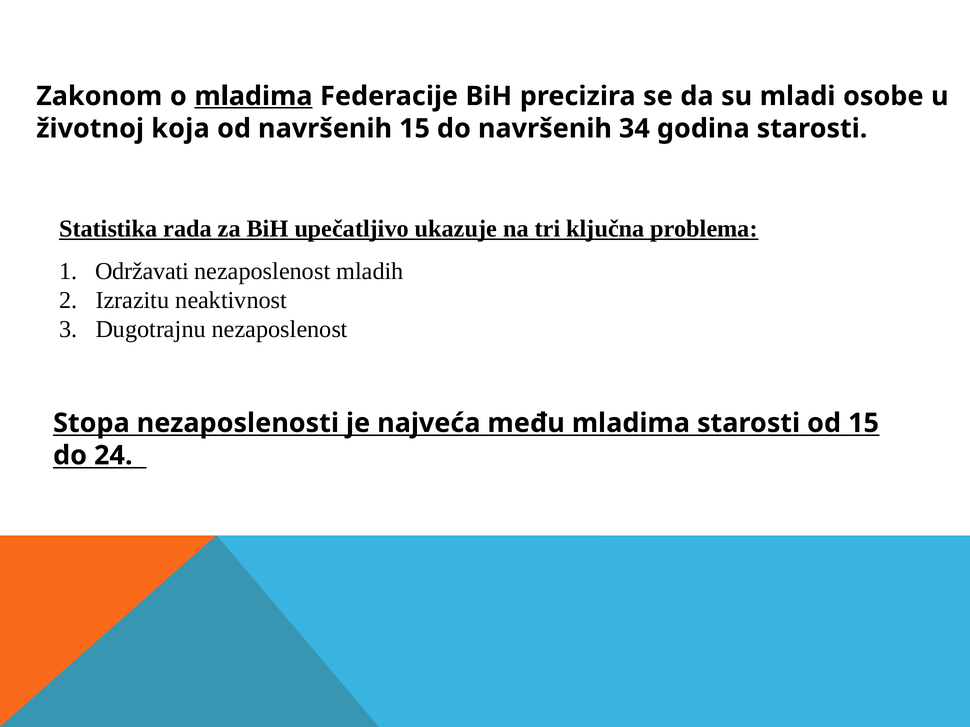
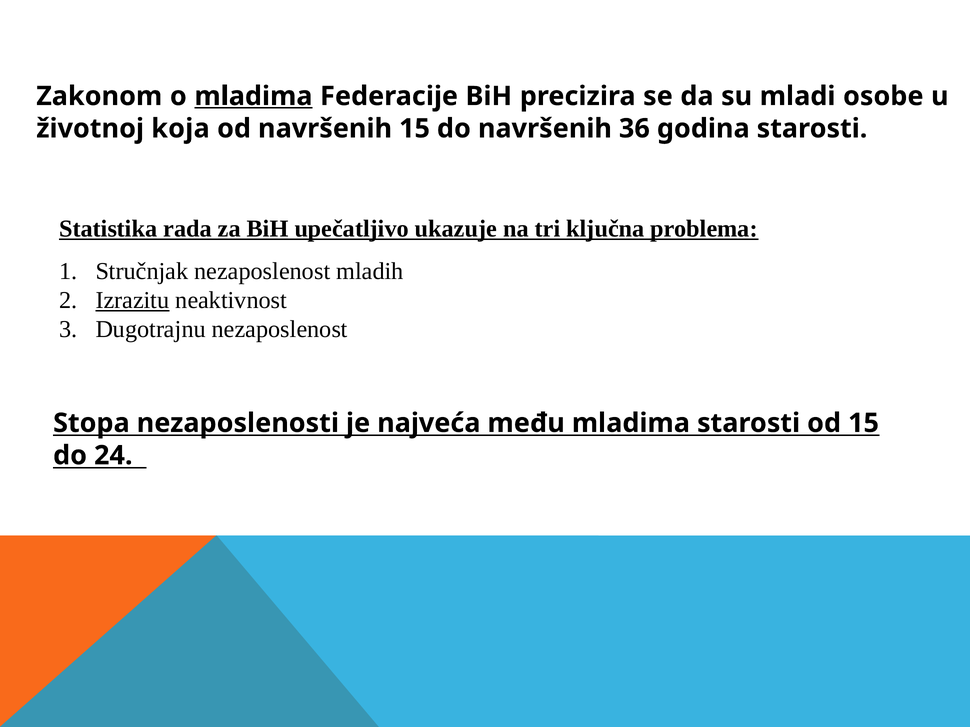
34: 34 -> 36
Održavati: Održavati -> Stručnjak
Izrazitu underline: none -> present
